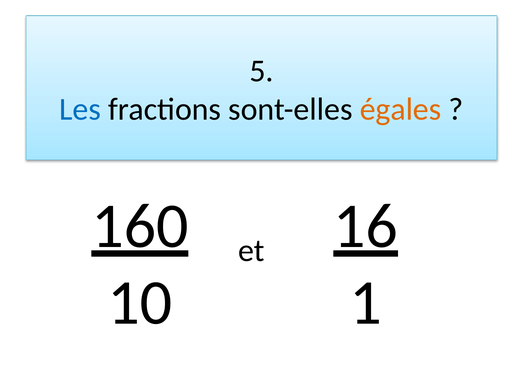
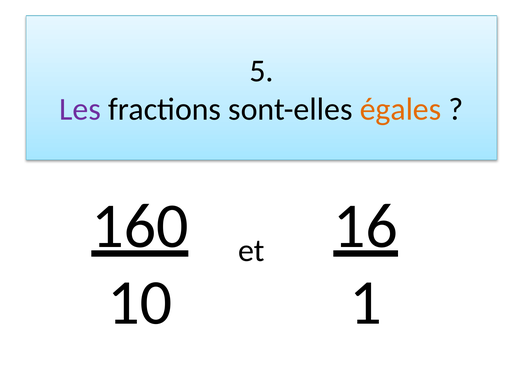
Les colour: blue -> purple
